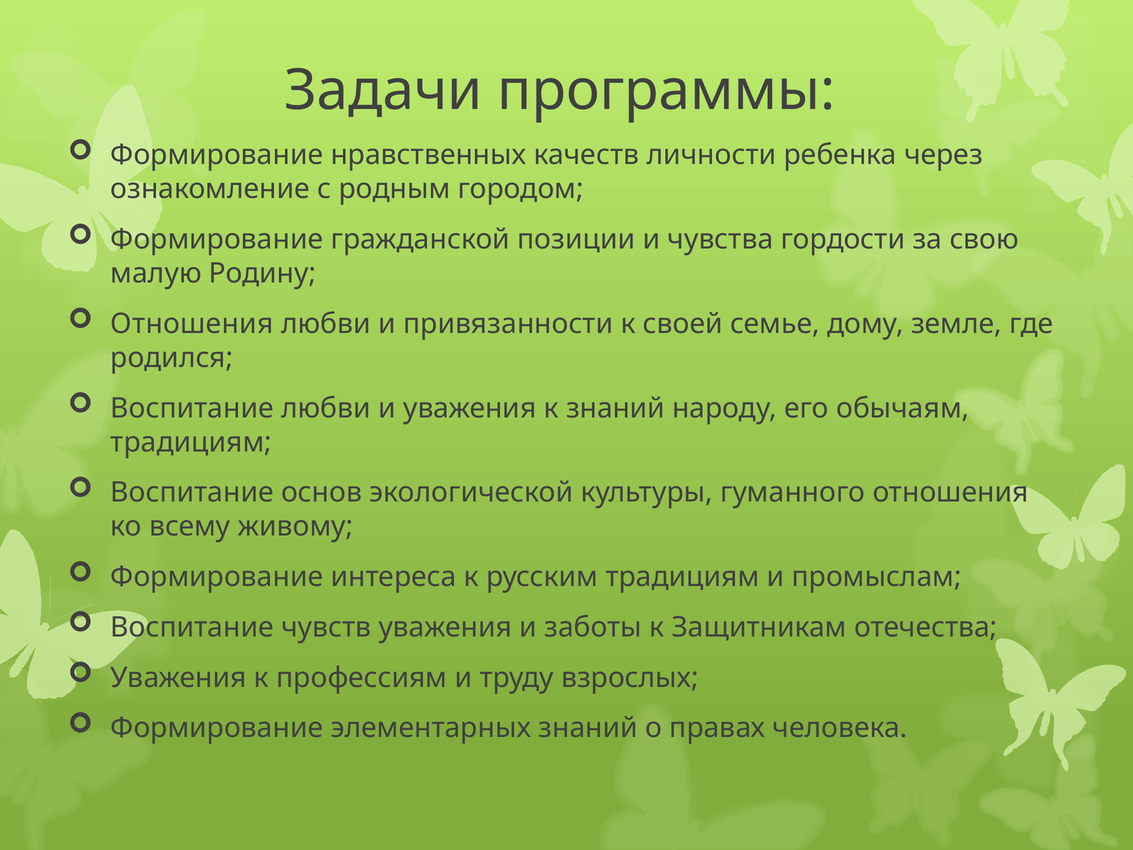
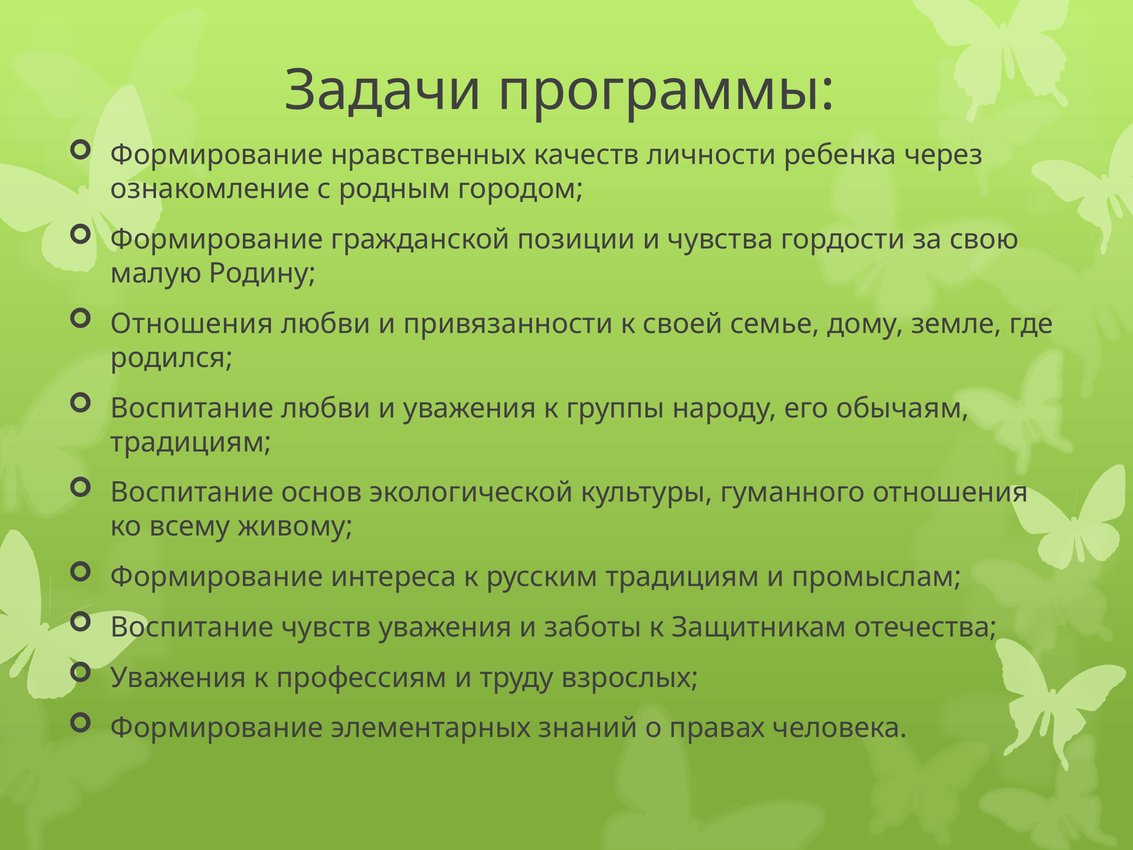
к знаний: знаний -> группы
